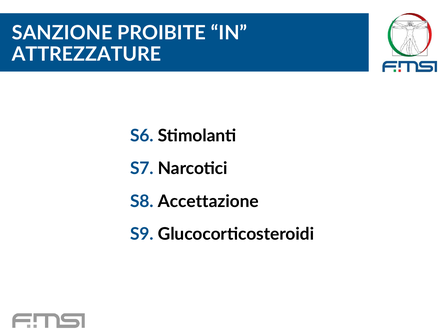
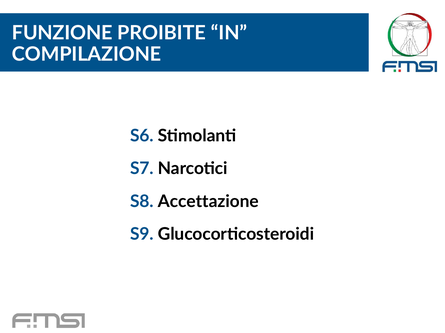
SANZIONE: SANZIONE -> FUNZIONE
ATTREZZATURE: ATTREZZATURE -> COMPILAZIONE
